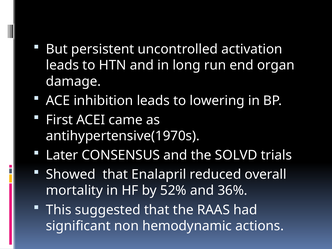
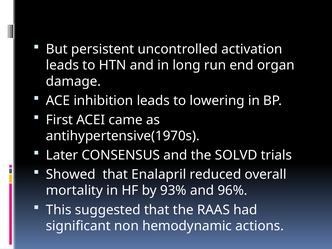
52%: 52% -> 93%
36%: 36% -> 96%
